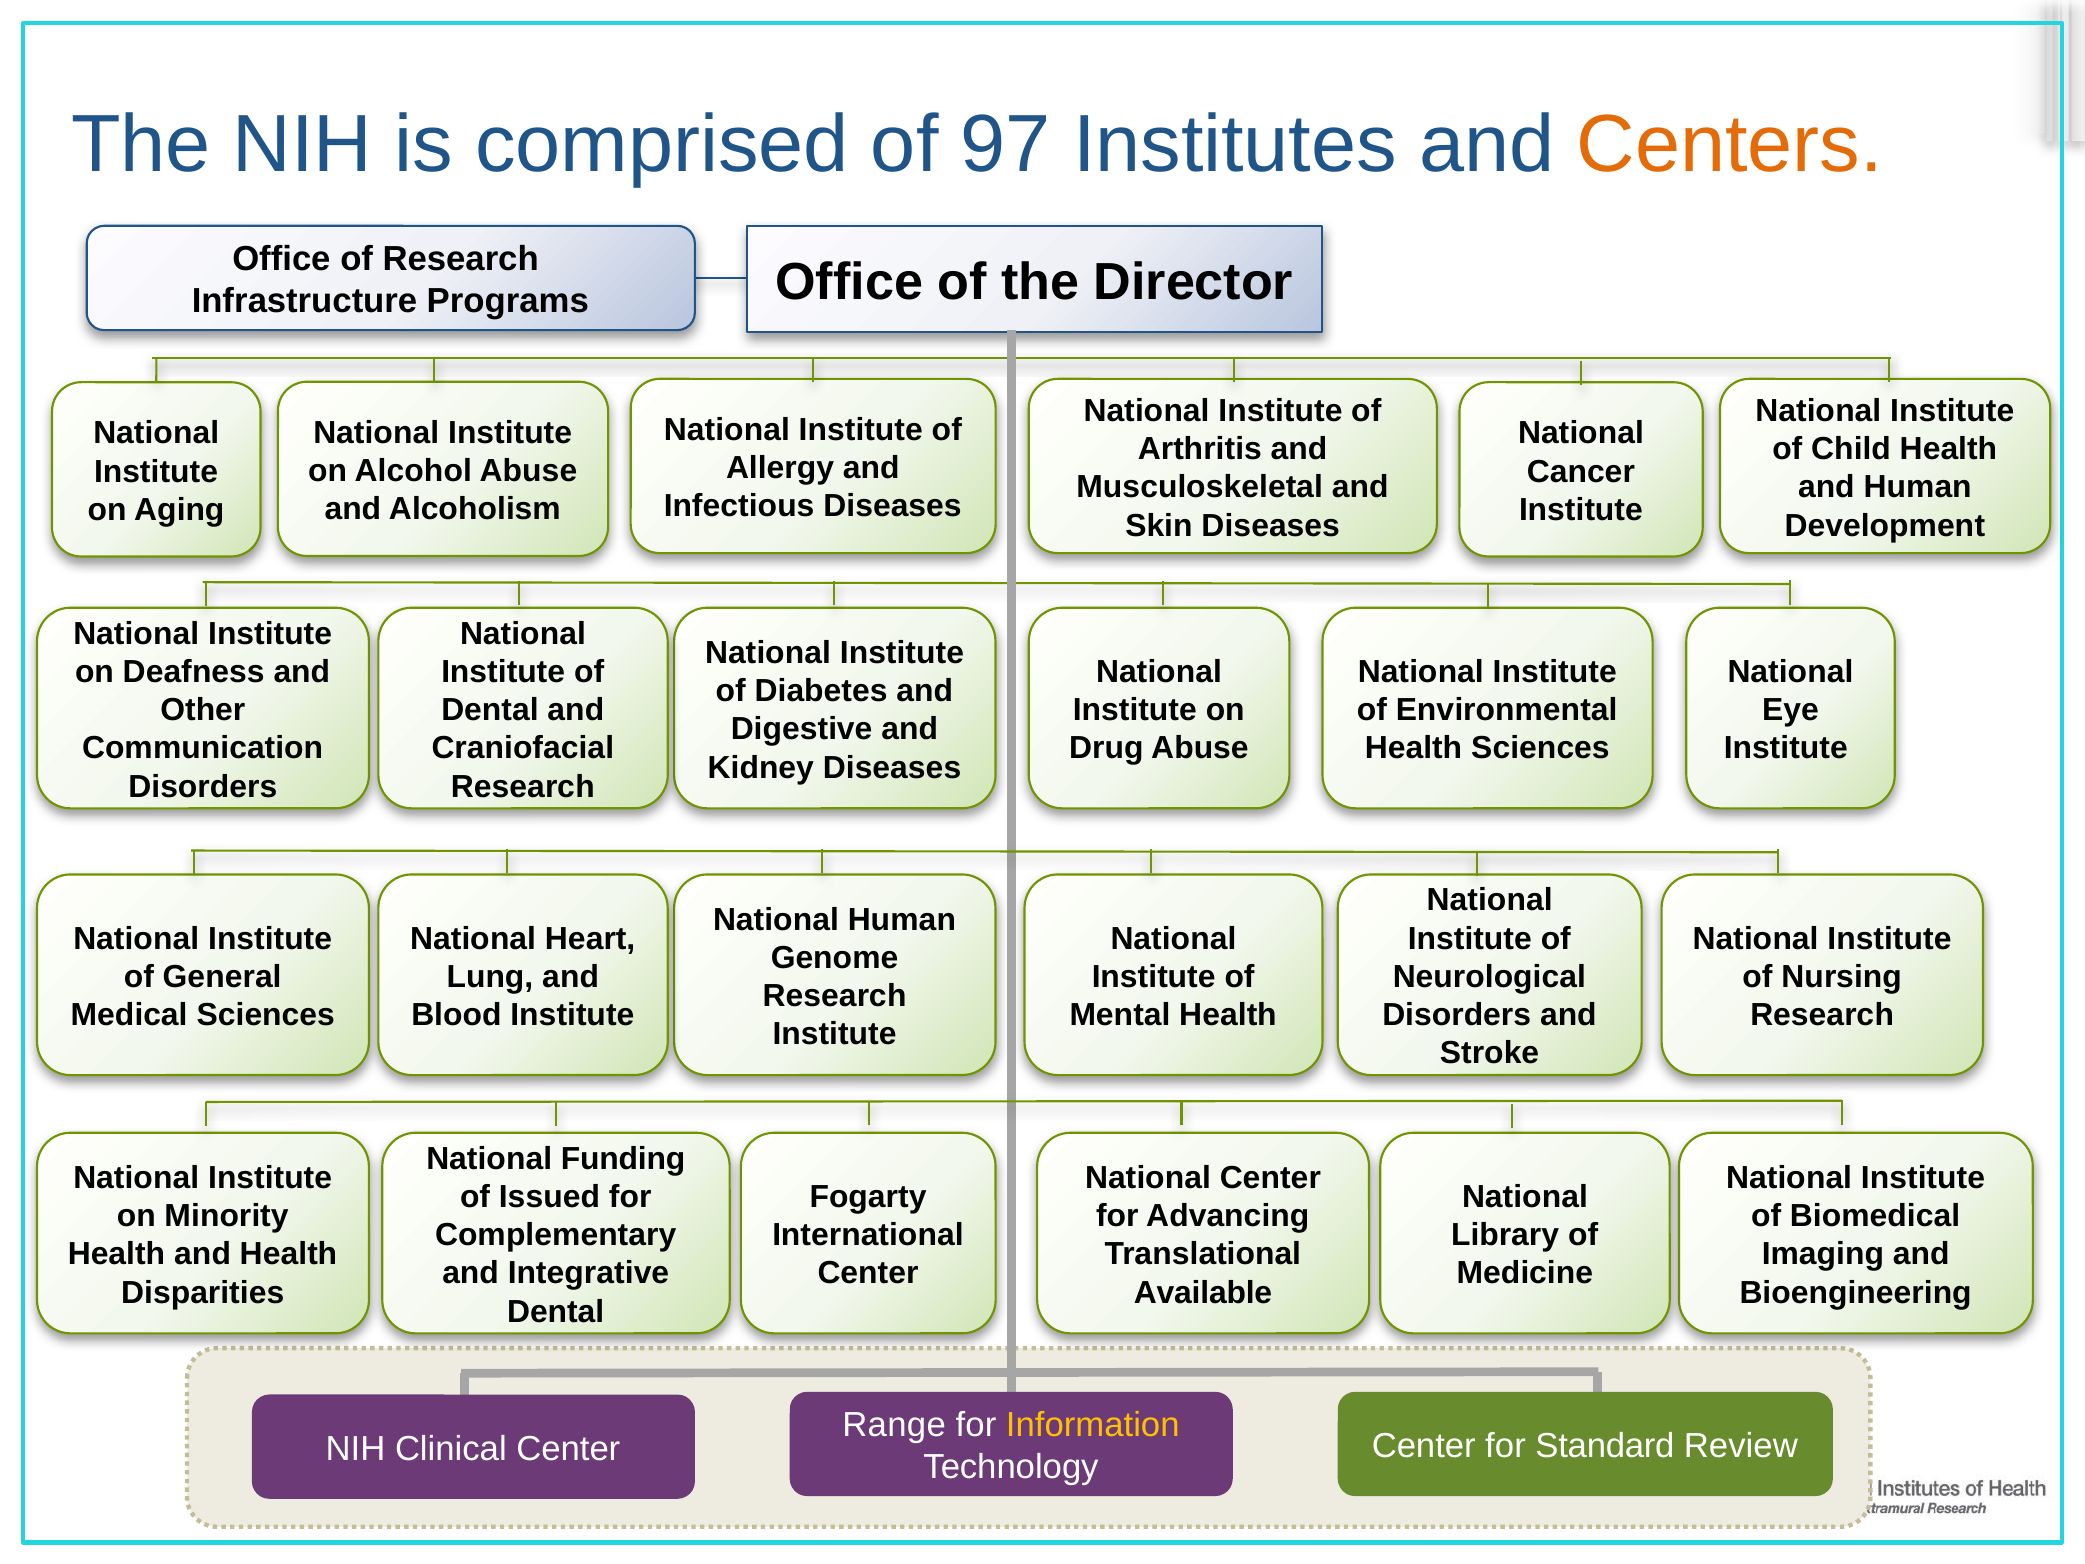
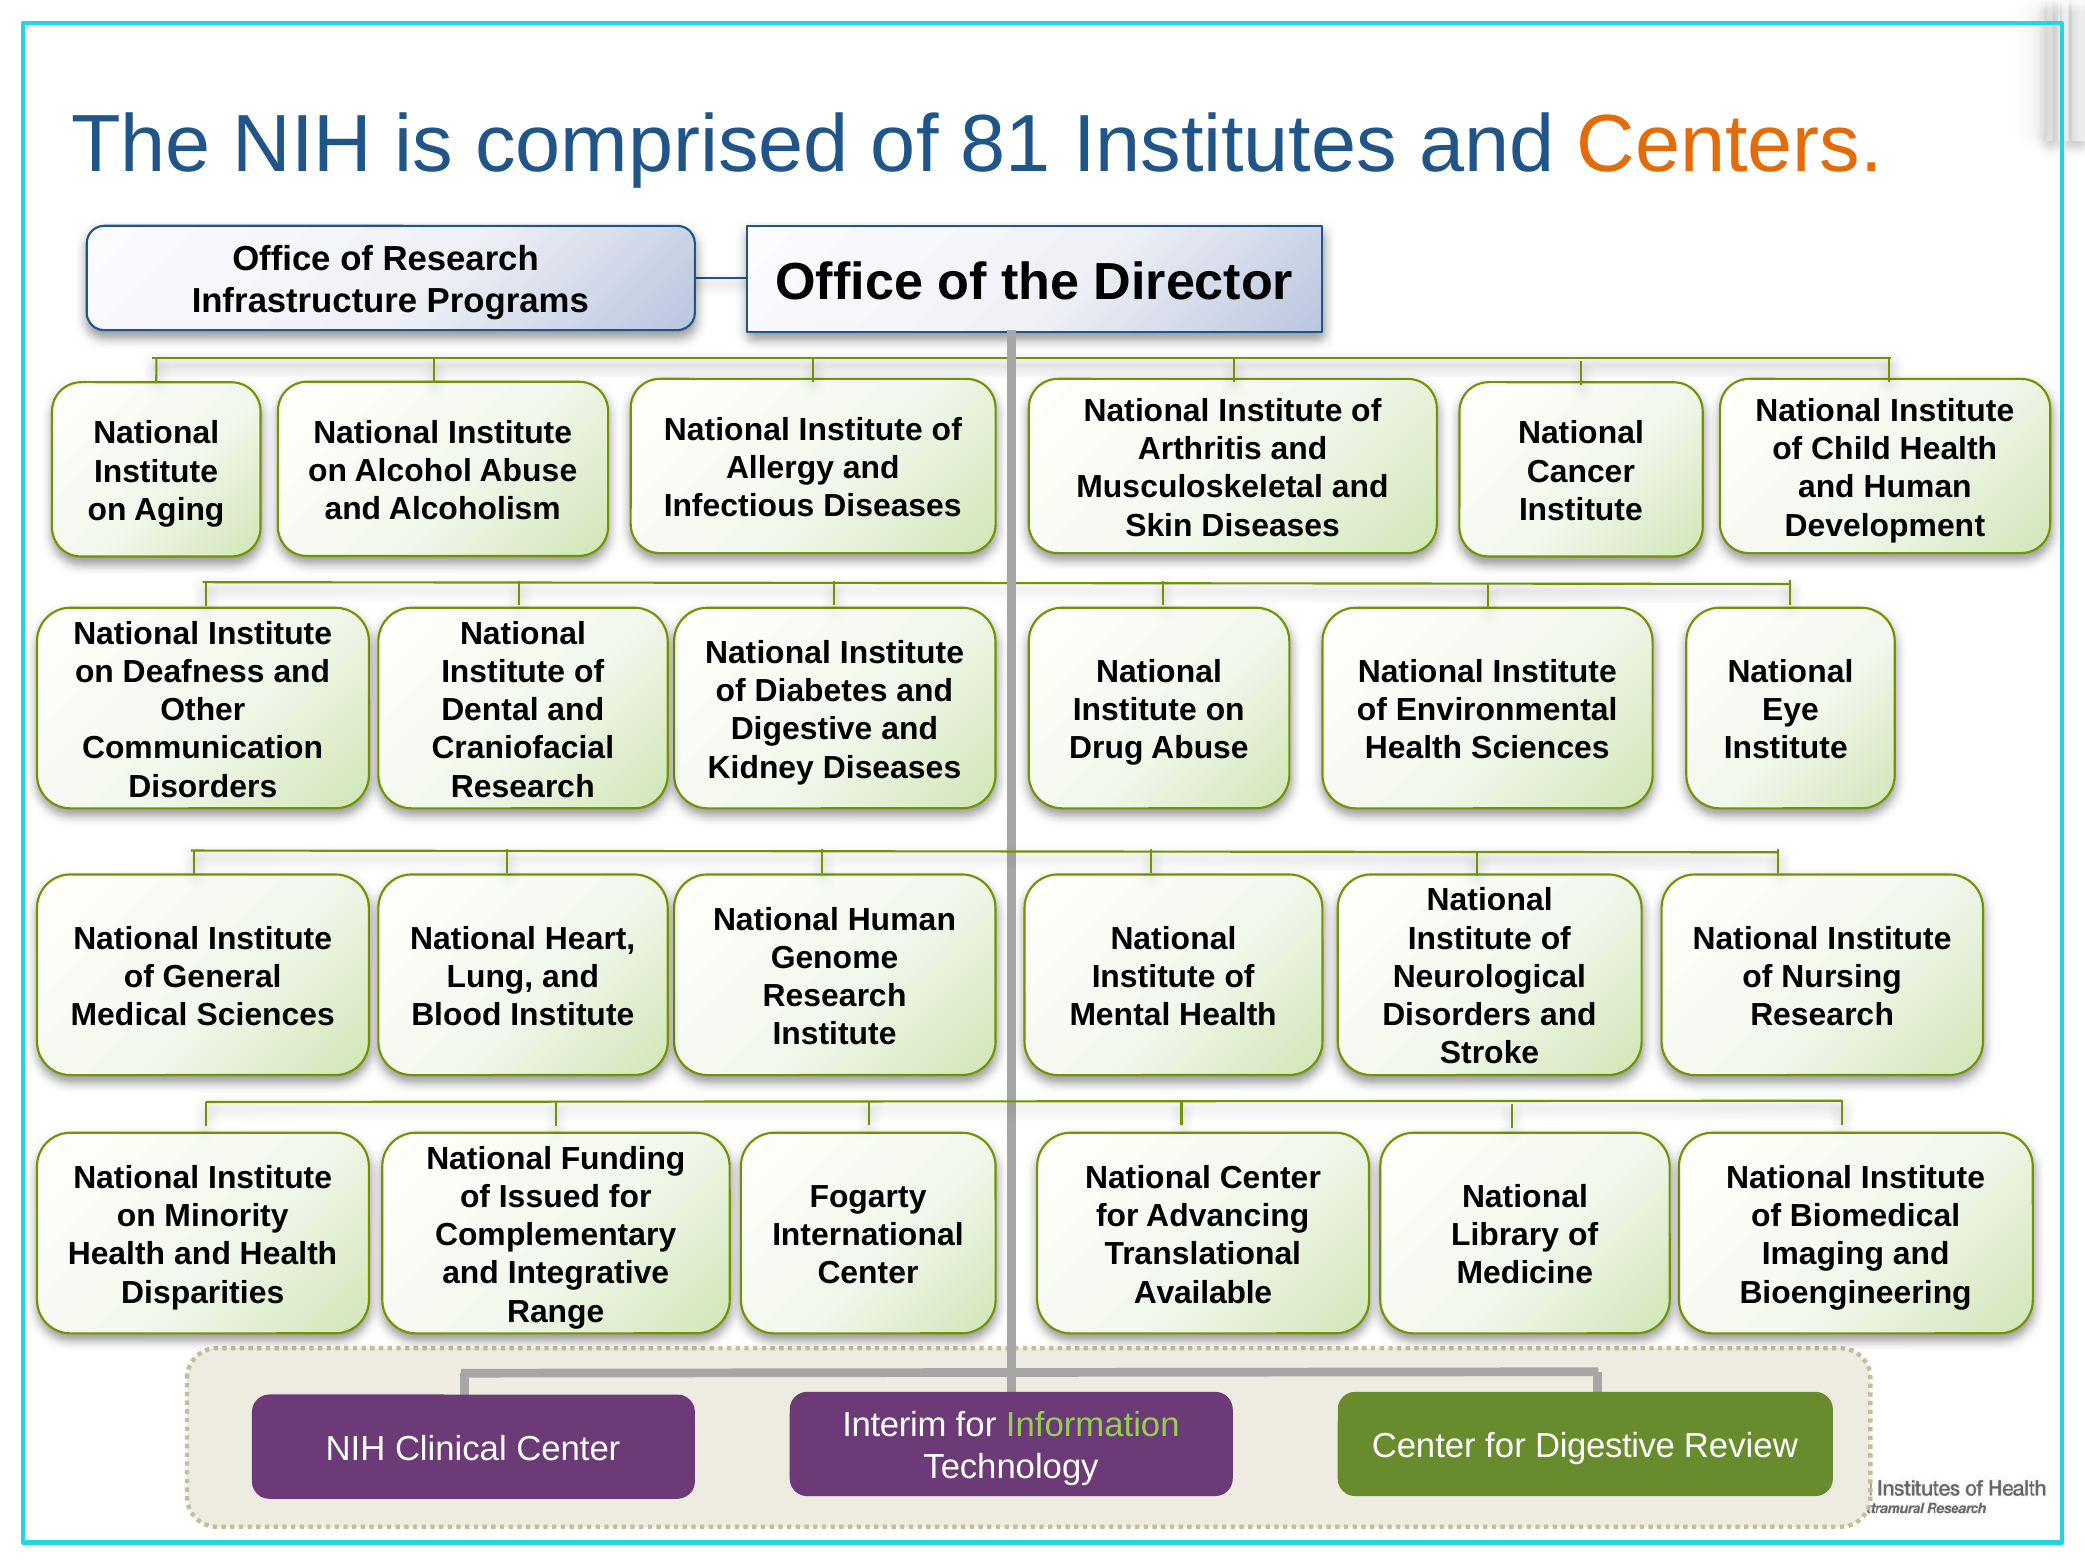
97: 97 -> 81
Dental at (556, 1311): Dental -> Range
Range: Range -> Interim
Information colour: yellow -> light green
for Standard: Standard -> Digestive
